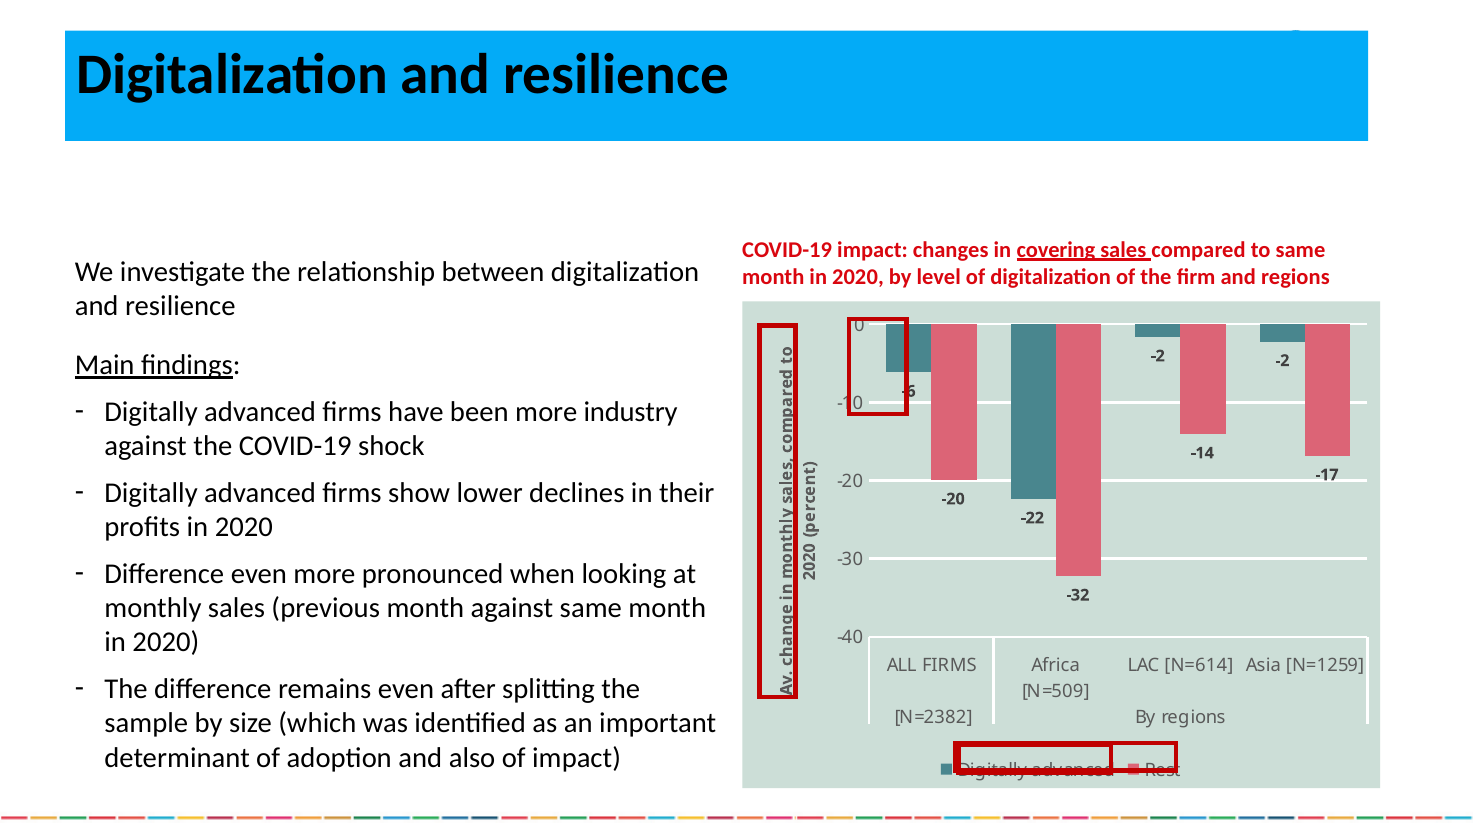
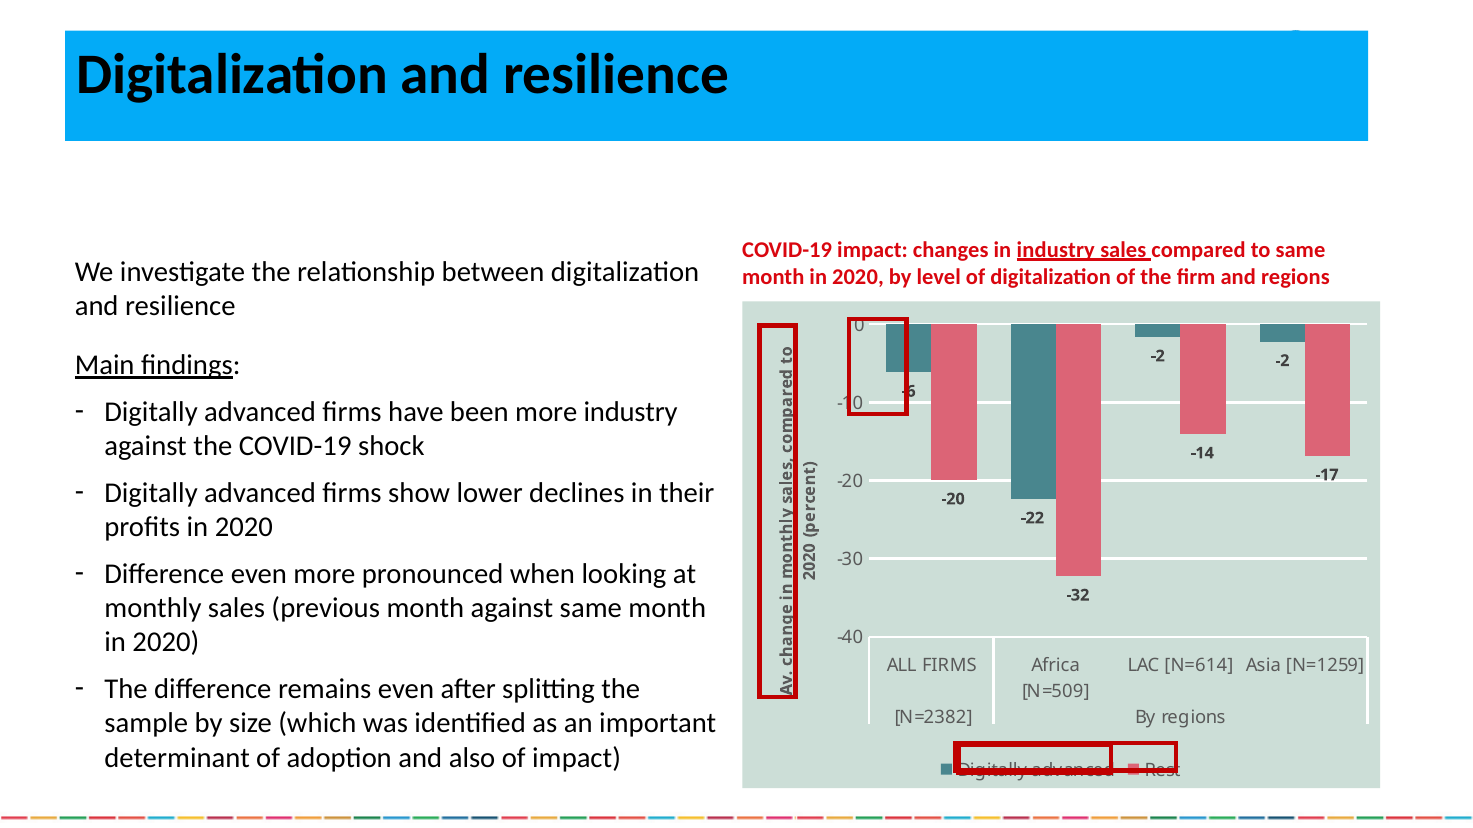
in covering: covering -> industry
